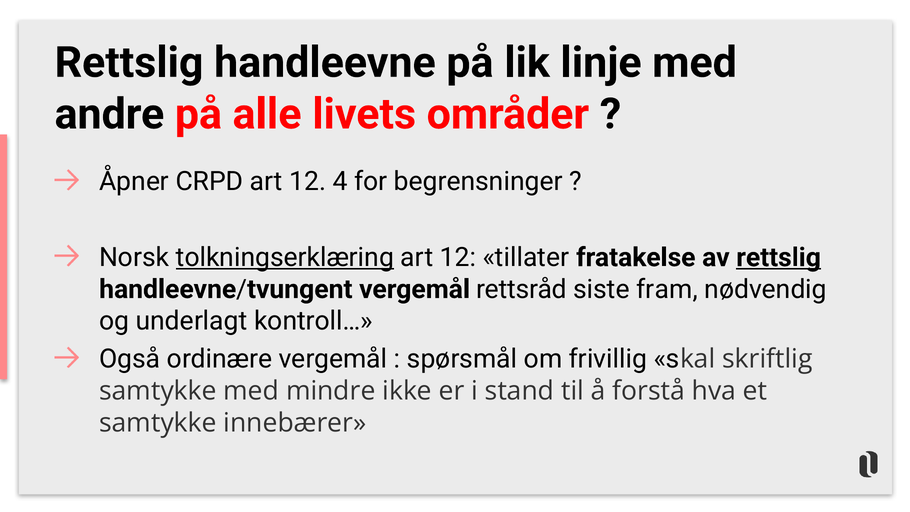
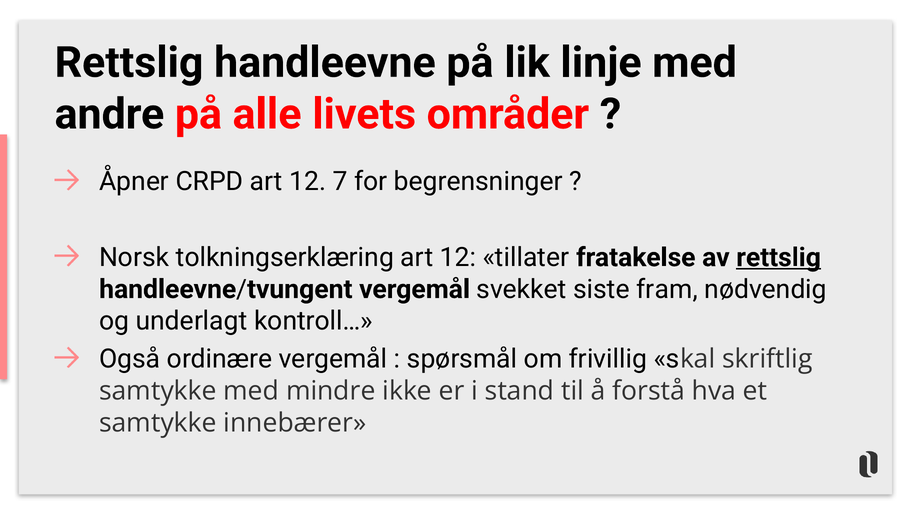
4: 4 -> 7
tolkningserklæring underline: present -> none
rettsråd: rettsråd -> svekket
